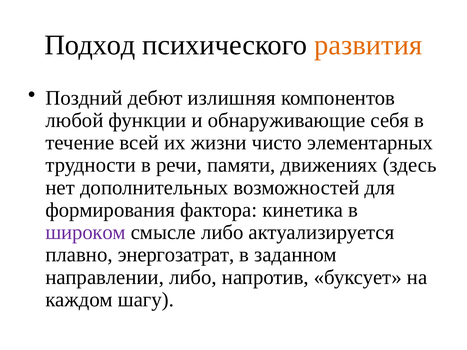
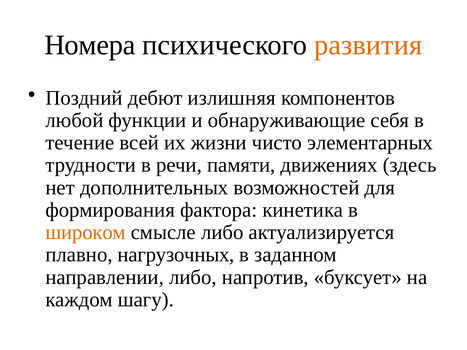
Подход: Подход -> Номера
широком colour: purple -> orange
энергозатрат: энергозатрат -> нагрузочных
